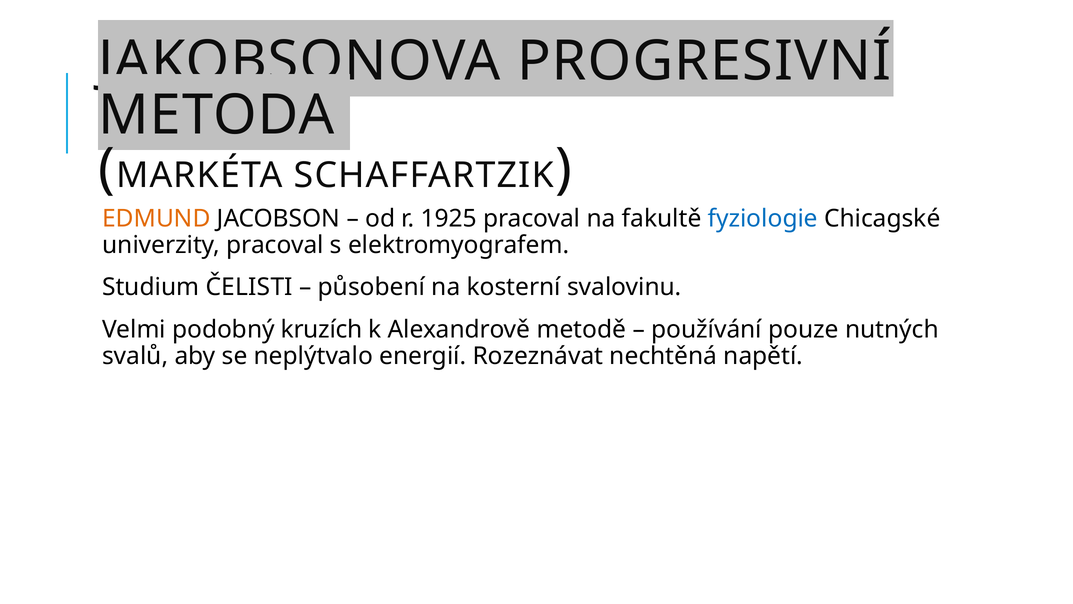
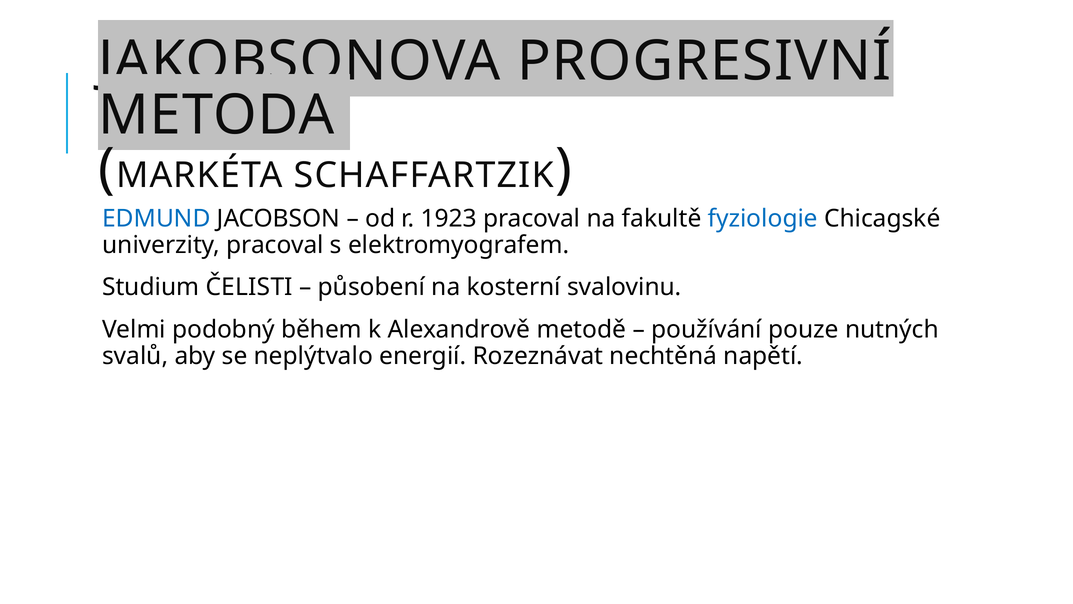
EDMUND colour: orange -> blue
1925: 1925 -> 1923
kruzích: kruzích -> během
